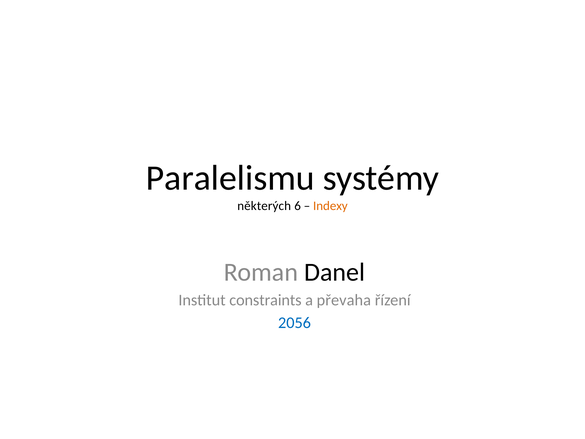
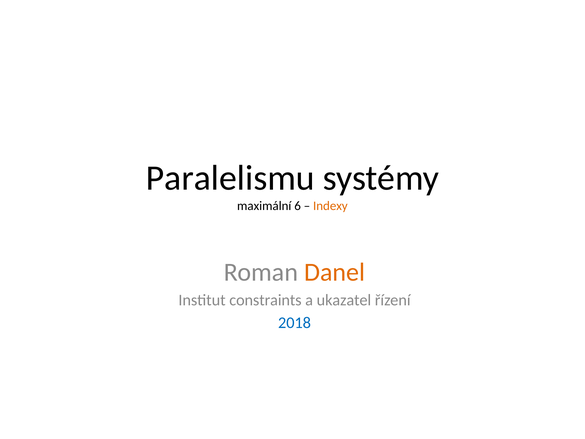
některých: některých -> maximální
Danel colour: black -> orange
převaha: převaha -> ukazatel
2056: 2056 -> 2018
